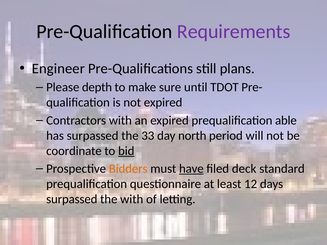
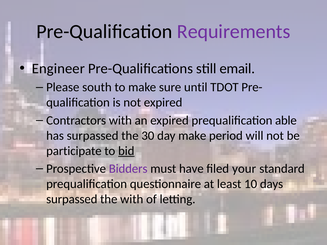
plans: plans -> email
depth: depth -> south
33: 33 -> 30
day north: north -> make
coordinate: coordinate -> participate
Bidders colour: orange -> purple
have underline: present -> none
deck: deck -> your
12: 12 -> 10
